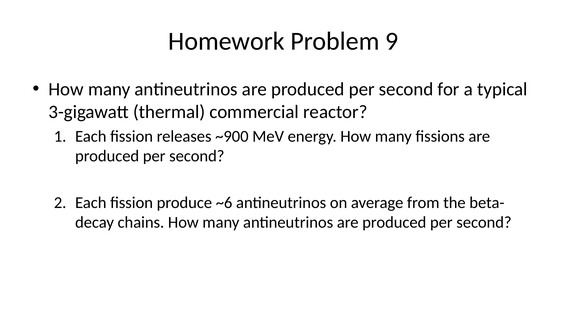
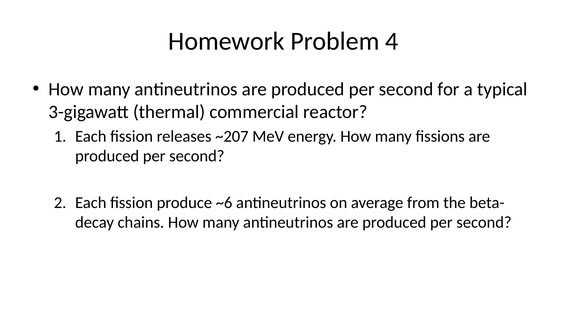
9: 9 -> 4
~900: ~900 -> ~207
